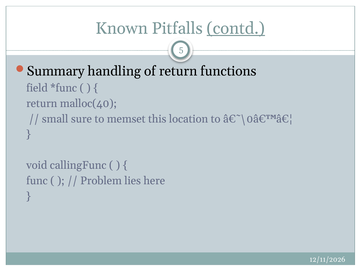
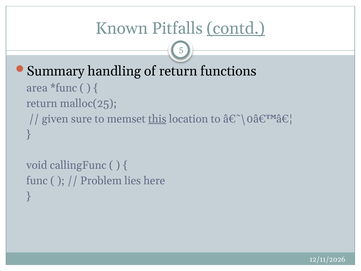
field: field -> area
malloc(40: malloc(40 -> malloc(25
small: small -> given
this underline: none -> present
